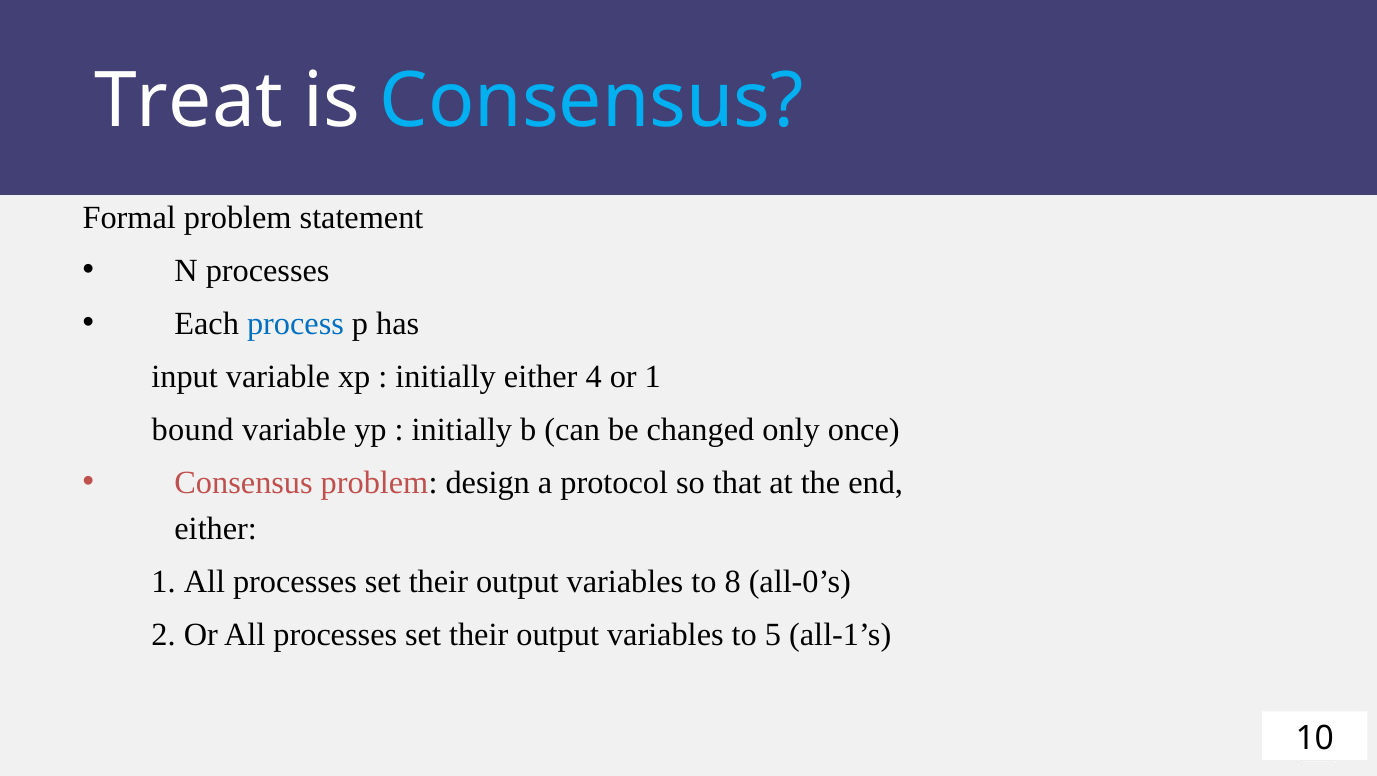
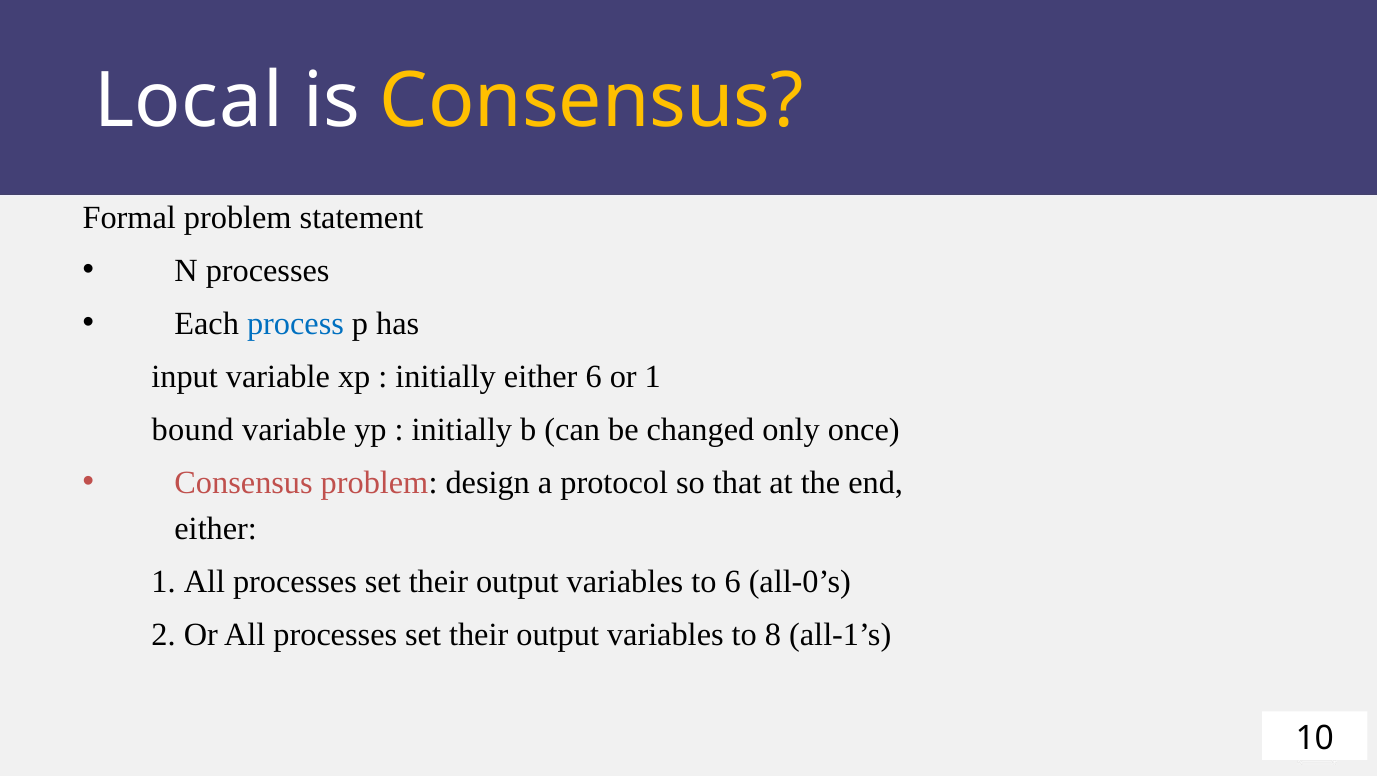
Treat: Treat -> Local
Consensus at (592, 101) colour: light blue -> yellow
either 4: 4 -> 6
to 8: 8 -> 6
5: 5 -> 8
